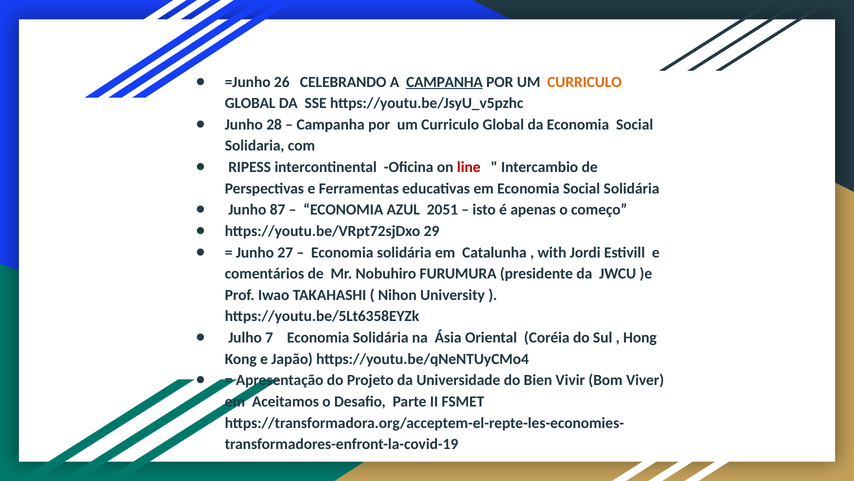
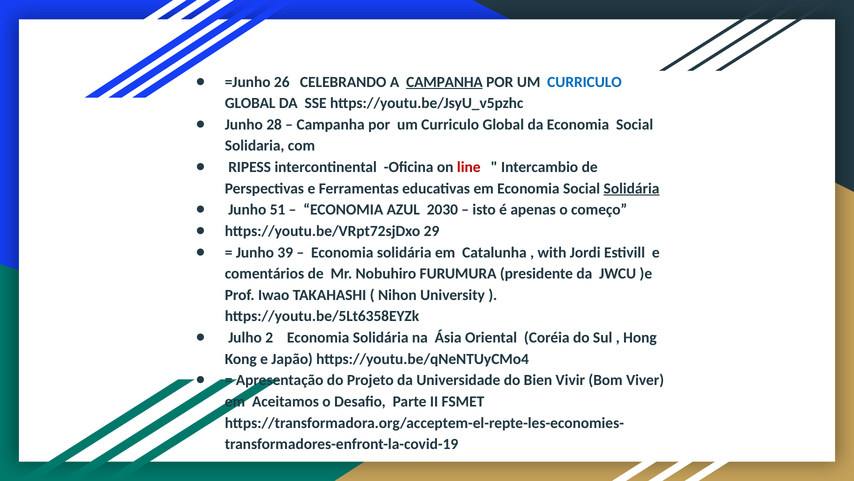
CURRICULO at (585, 82) colour: orange -> blue
Solidária at (632, 188) underline: none -> present
87: 87 -> 51
2051: 2051 -> 2030
27: 27 -> 39
7: 7 -> 2
